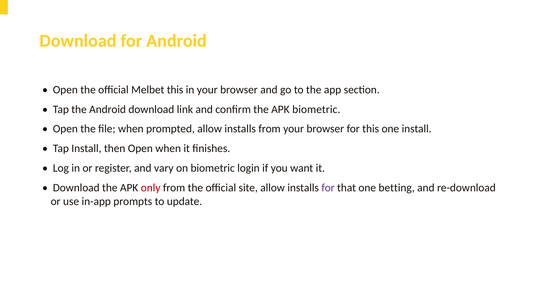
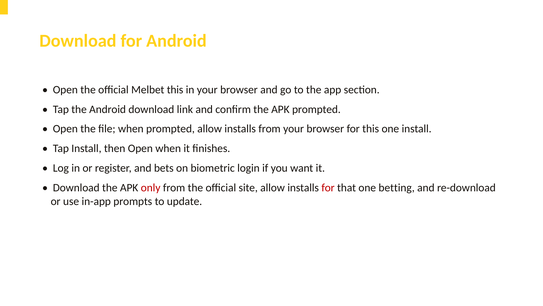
APK biometric: biometric -> prompted
vary: vary -> bets
for at (328, 187) colour: purple -> red
